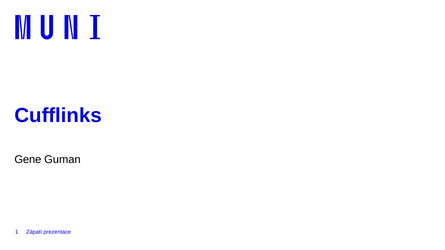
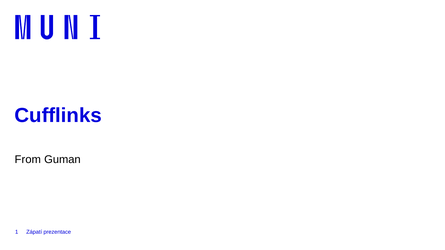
Gene: Gene -> From
